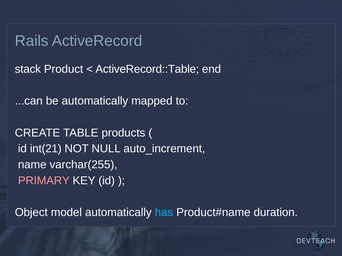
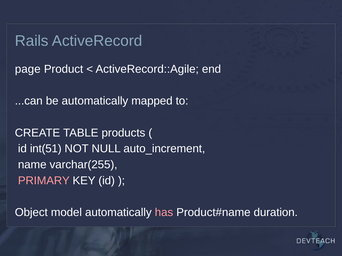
stack: stack -> page
ActiveRecord::Table: ActiveRecord::Table -> ActiveRecord::Agile
int(21: int(21 -> int(51
has colour: light blue -> pink
